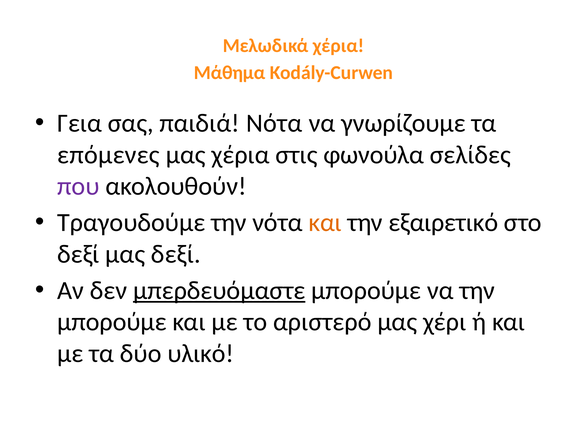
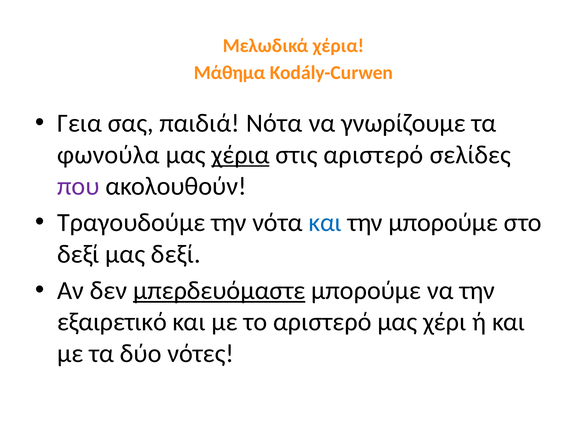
επόμενες: επόμενες -> φωνούλα
χέρια at (240, 154) underline: none -> present
στις φωνούλα: φωνούλα -> αριστερό
και at (325, 222) colour: orange -> blue
την εξαιρετικό: εξαιρετικό -> μπορούμε
μπορούμε at (112, 321): μπορούμε -> εξαιρετικό
υλικό: υλικό -> νότες
